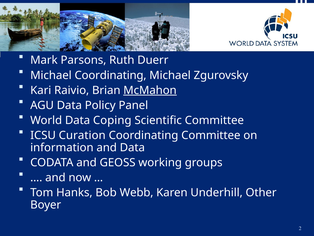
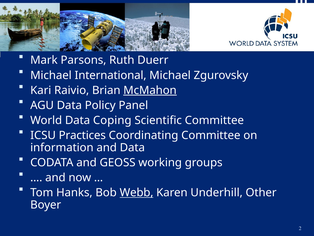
Michael Coordinating: Coordinating -> International
Curation: Curation -> Practices
Webb underline: none -> present
